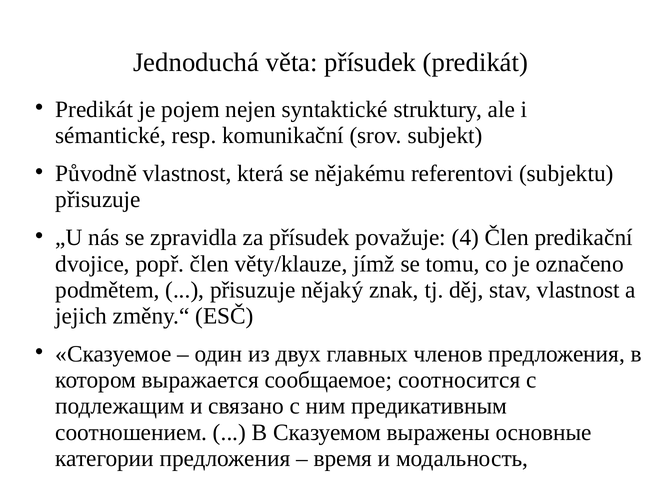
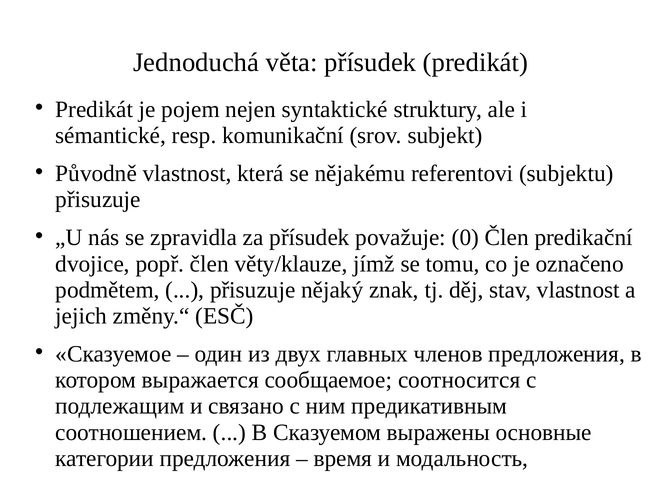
4: 4 -> 0
